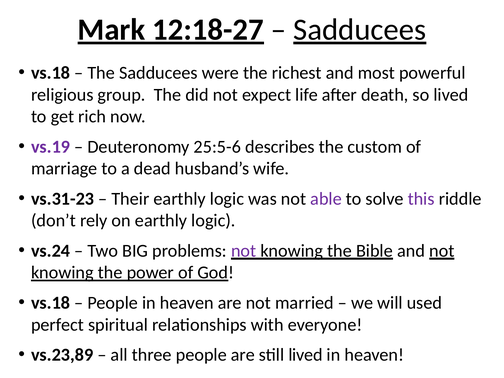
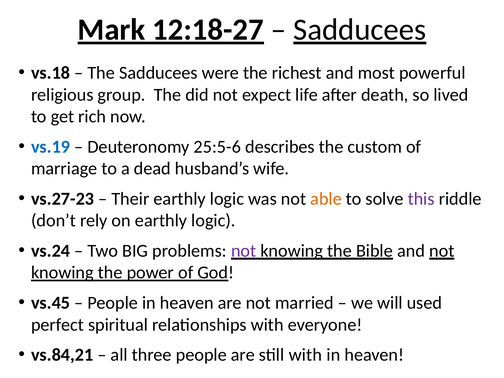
vs.19 colour: purple -> blue
vs.31-23: vs.31-23 -> vs.27-23
able colour: purple -> orange
vs.18 at (51, 303): vs.18 -> vs.45
vs.23,89: vs.23,89 -> vs.84,21
still lived: lived -> with
